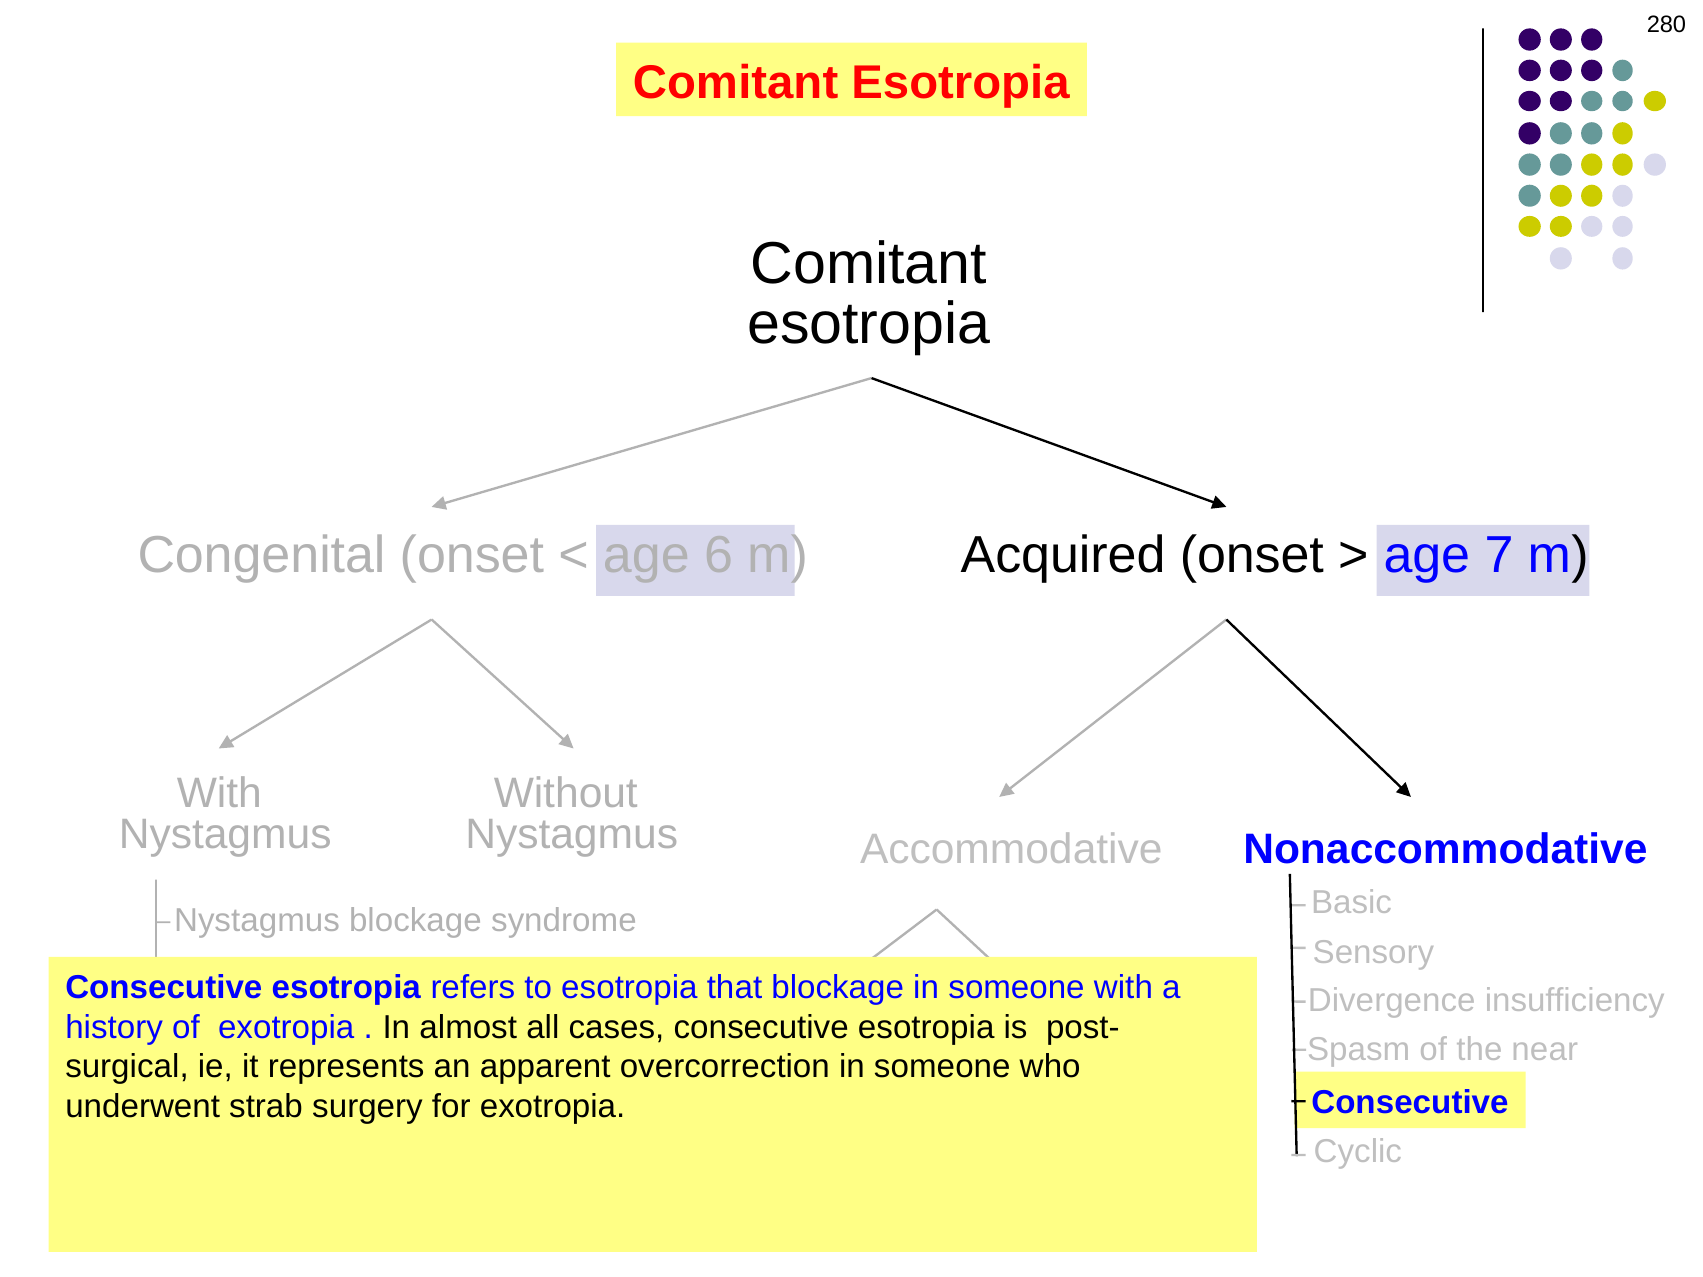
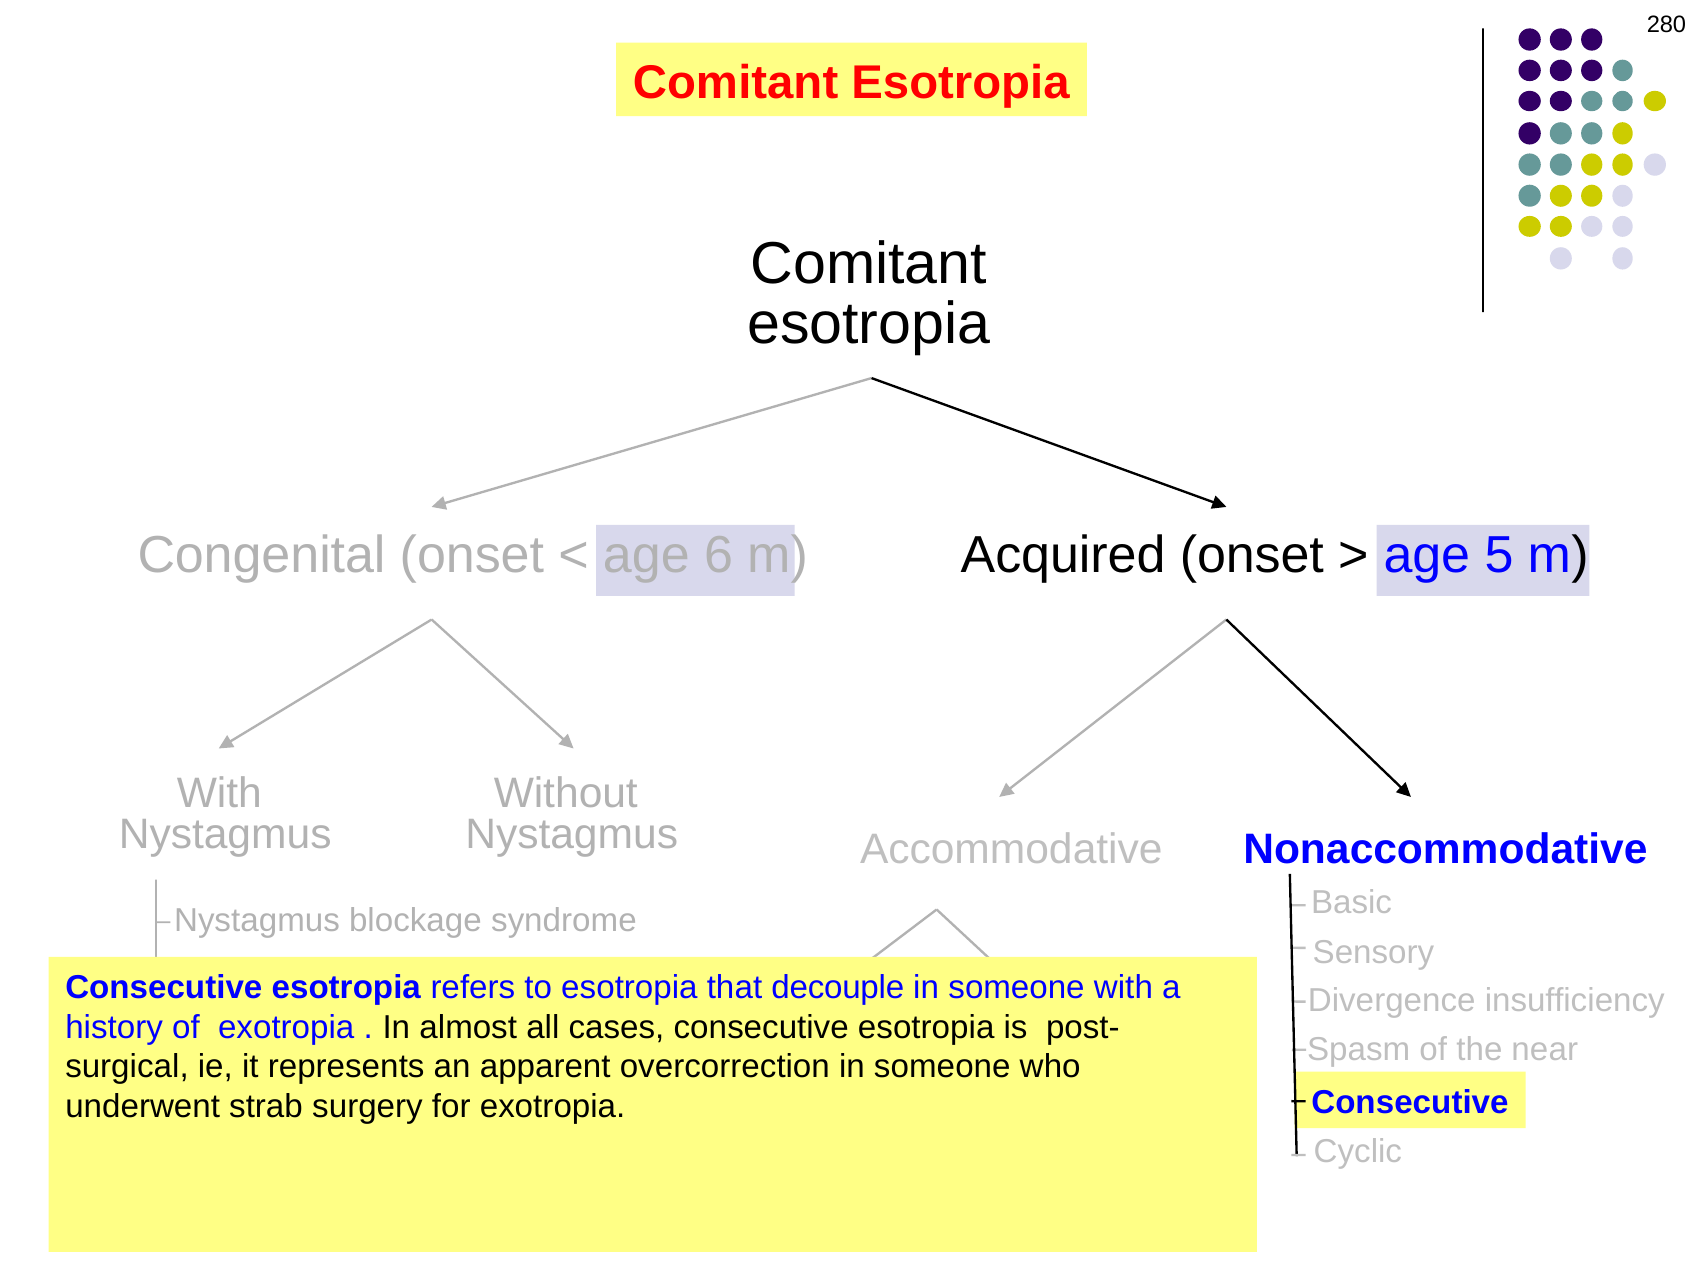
7: 7 -> 5
that blockage: blockage -> decouple
